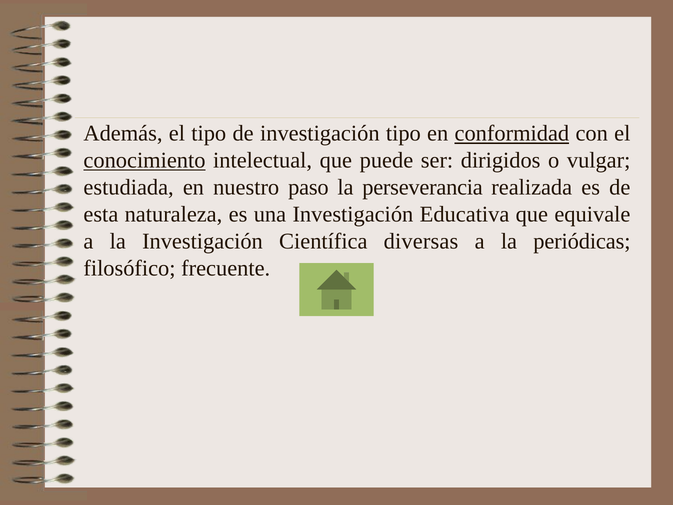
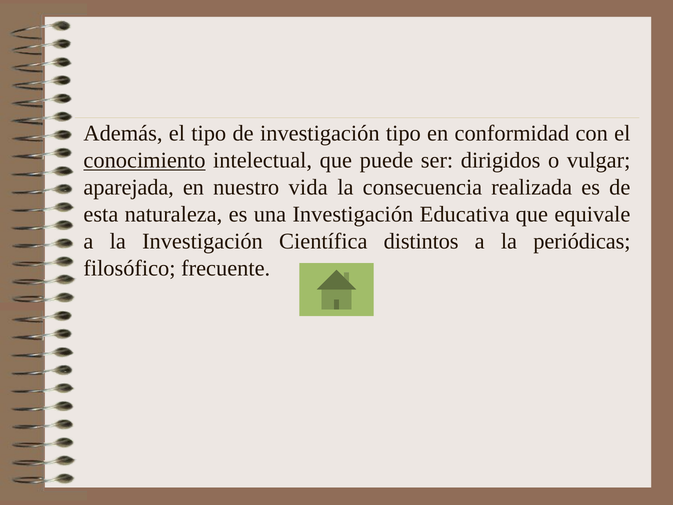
conformidad underline: present -> none
estudiada: estudiada -> aparejada
paso: paso -> vida
perseverancia: perseverancia -> consecuencia
diversas: diversas -> distintos
